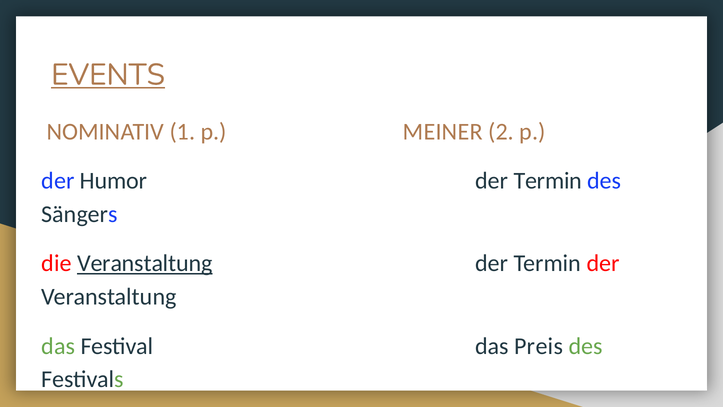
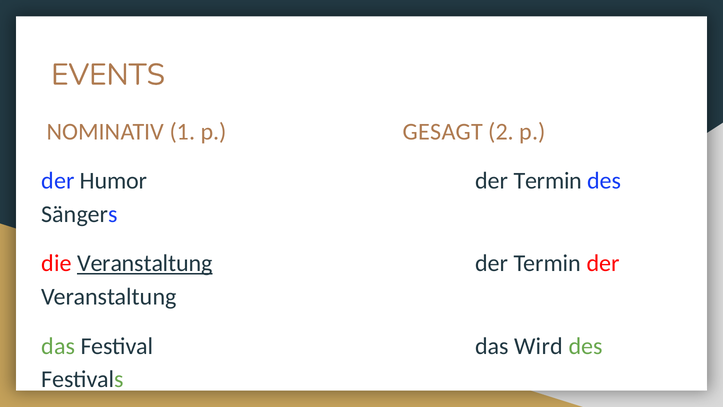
EVENTS underline: present -> none
MEINER: MEINER -> GESAGT
das Preis: Preis -> Wird
